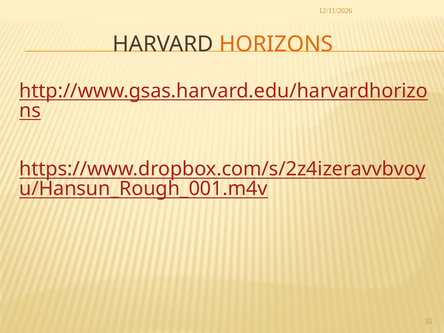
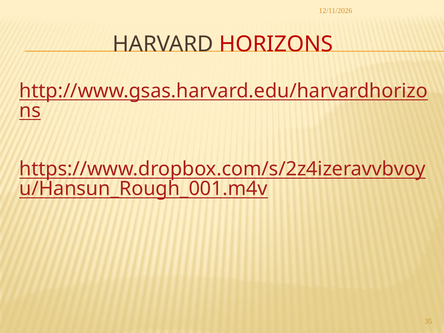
HORIZONS colour: orange -> red
